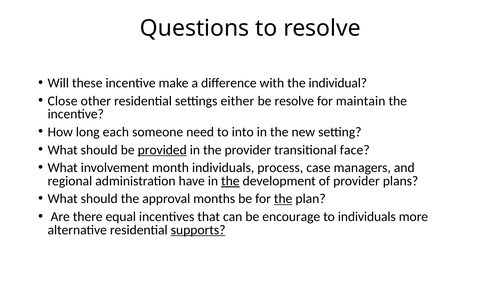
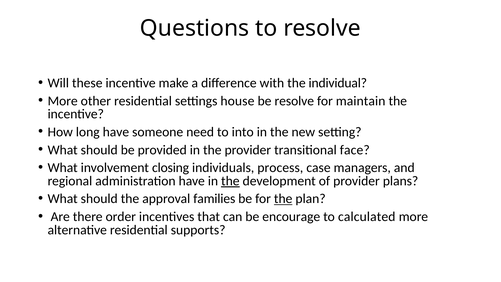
Close at (63, 101): Close -> More
either: either -> house
long each: each -> have
provided underline: present -> none
month: month -> closing
months: months -> families
equal: equal -> order
to individuals: individuals -> calculated
supports underline: present -> none
